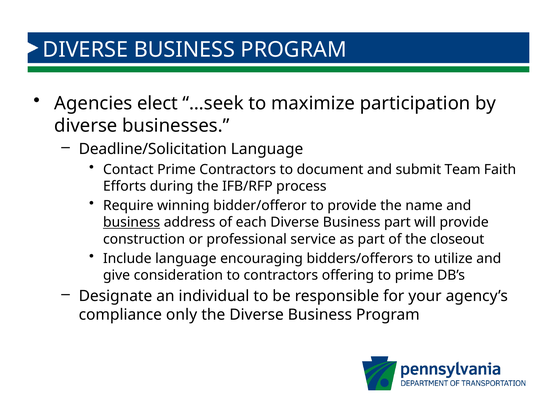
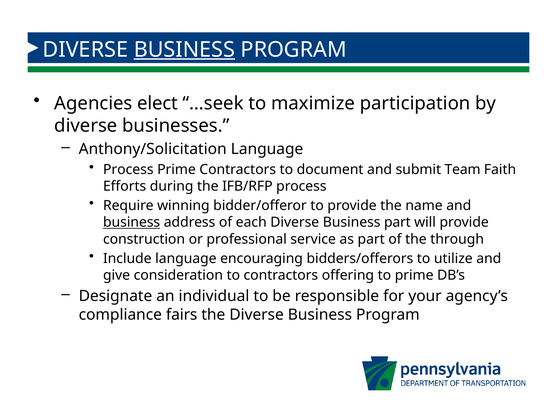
BUSINESS at (184, 50) underline: none -> present
Deadline/Solicitation: Deadline/Solicitation -> Anthony/Solicitation
Contact at (128, 169): Contact -> Process
closeout: closeout -> through
only: only -> fairs
